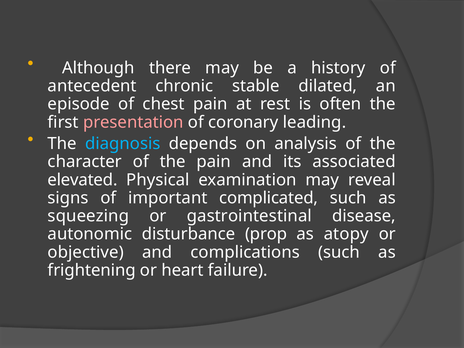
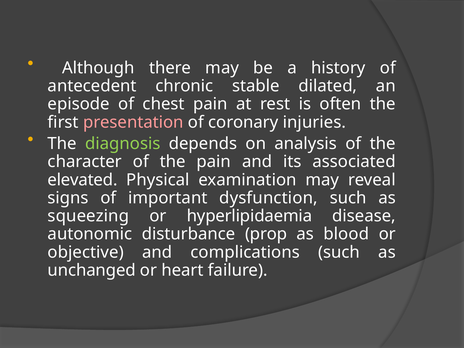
leading: leading -> injuries
diagnosis colour: light blue -> light green
complicated: complicated -> dysfunction
gastrointestinal: gastrointestinal -> hyperlipidaemia
atopy: atopy -> blood
frightening: frightening -> unchanged
